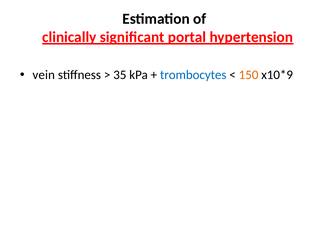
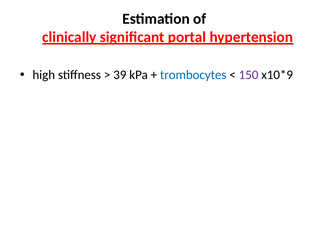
vein: vein -> high
35: 35 -> 39
150 colour: orange -> purple
